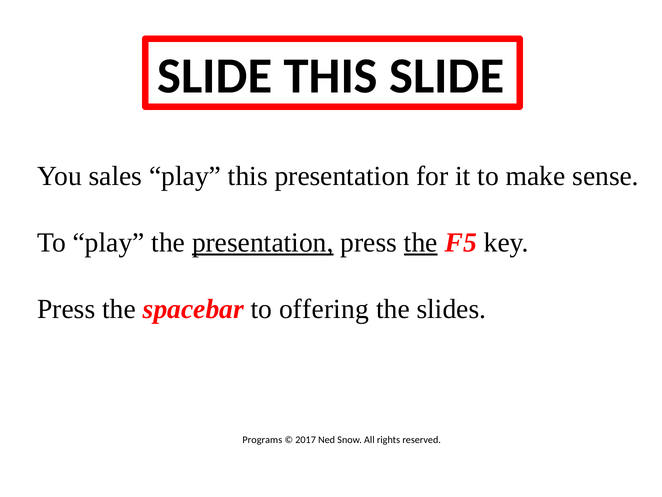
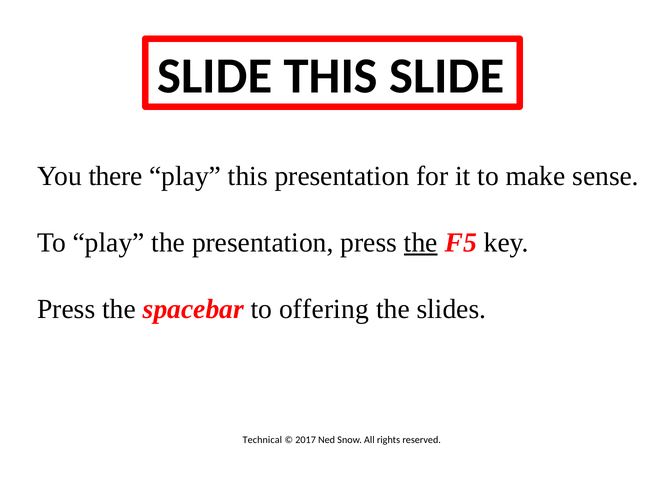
sales: sales -> there
presentation at (263, 242) underline: present -> none
Programs: Programs -> Technical
